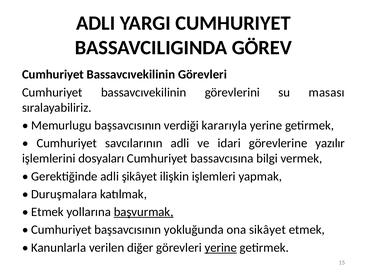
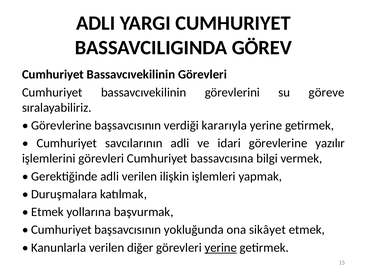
masası: masası -> göreve
Memurlugu at (61, 126): Memurlugu -> Görevlerine
işlemlerini dosyaları: dosyaları -> görevleri
adli şikâyet: şikâyet -> verilen
başvurmak underline: present -> none
